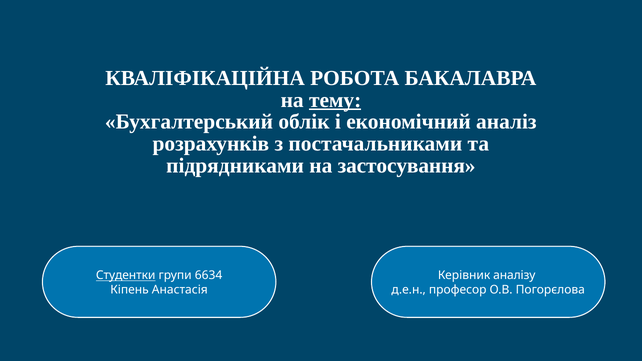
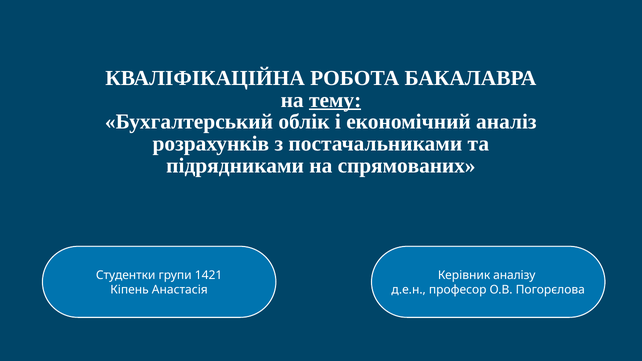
застосування: застосування -> спрямованих
Студентки underline: present -> none
6634: 6634 -> 1421
